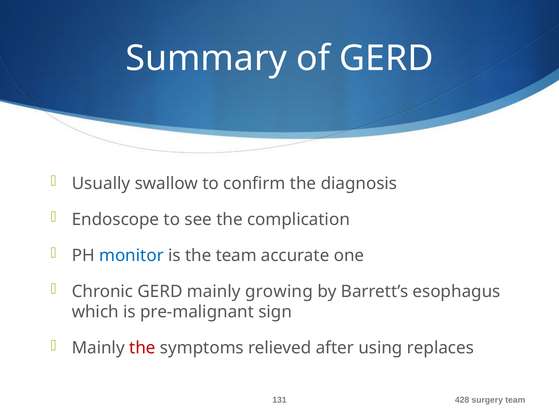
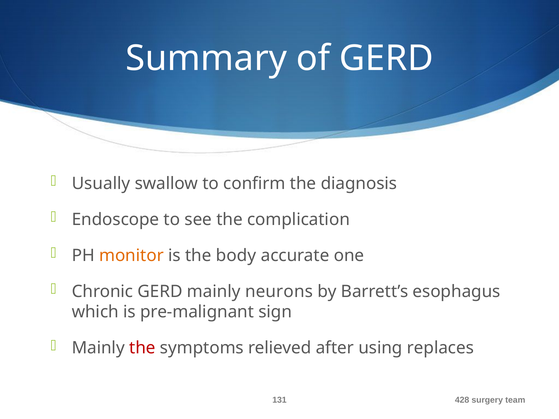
monitor colour: blue -> orange
the team: team -> body
growing: growing -> neurons
